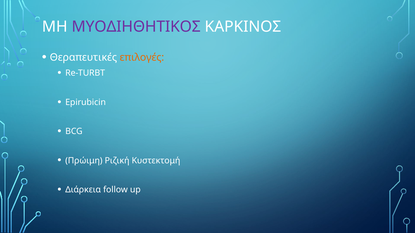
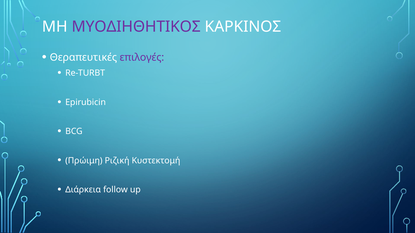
επιλογές colour: orange -> purple
